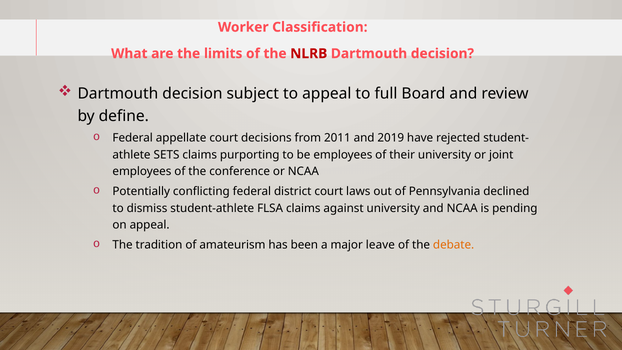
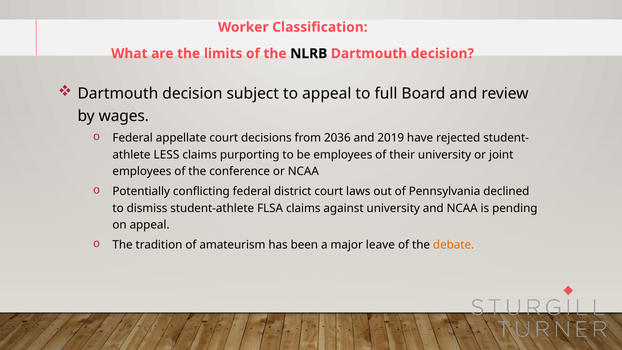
NLRB colour: red -> black
define: define -> wages
2011: 2011 -> 2036
SETS: SETS -> LESS
